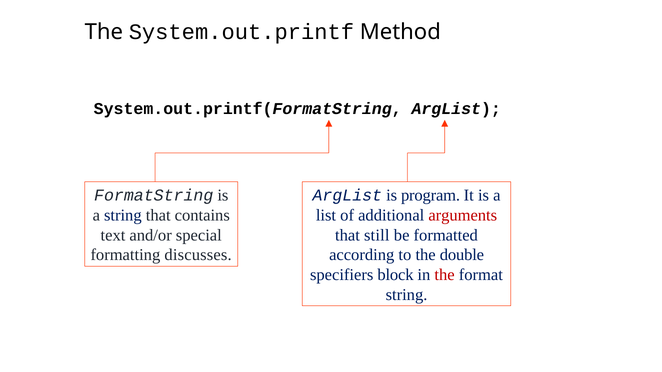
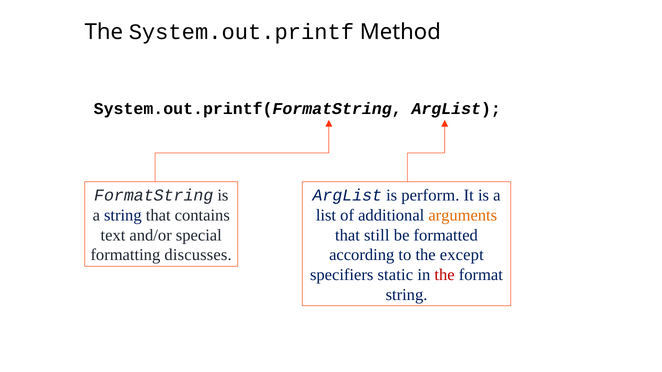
program: program -> perform
arguments colour: red -> orange
double: double -> except
block: block -> static
